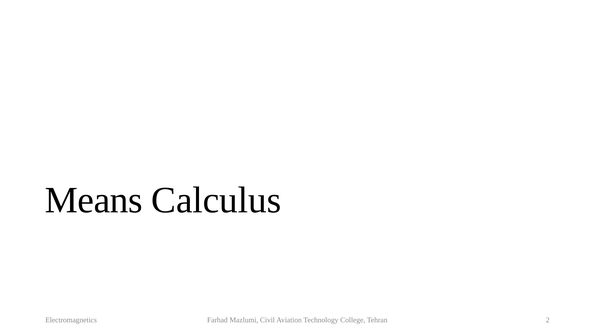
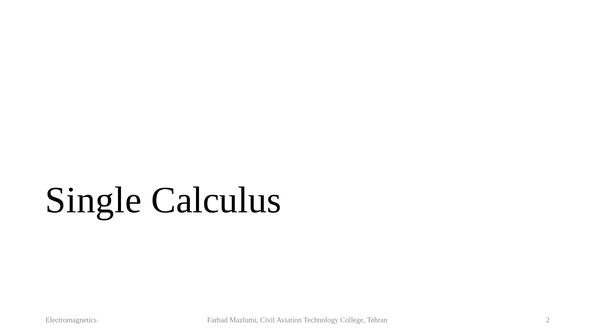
Means: Means -> Single
